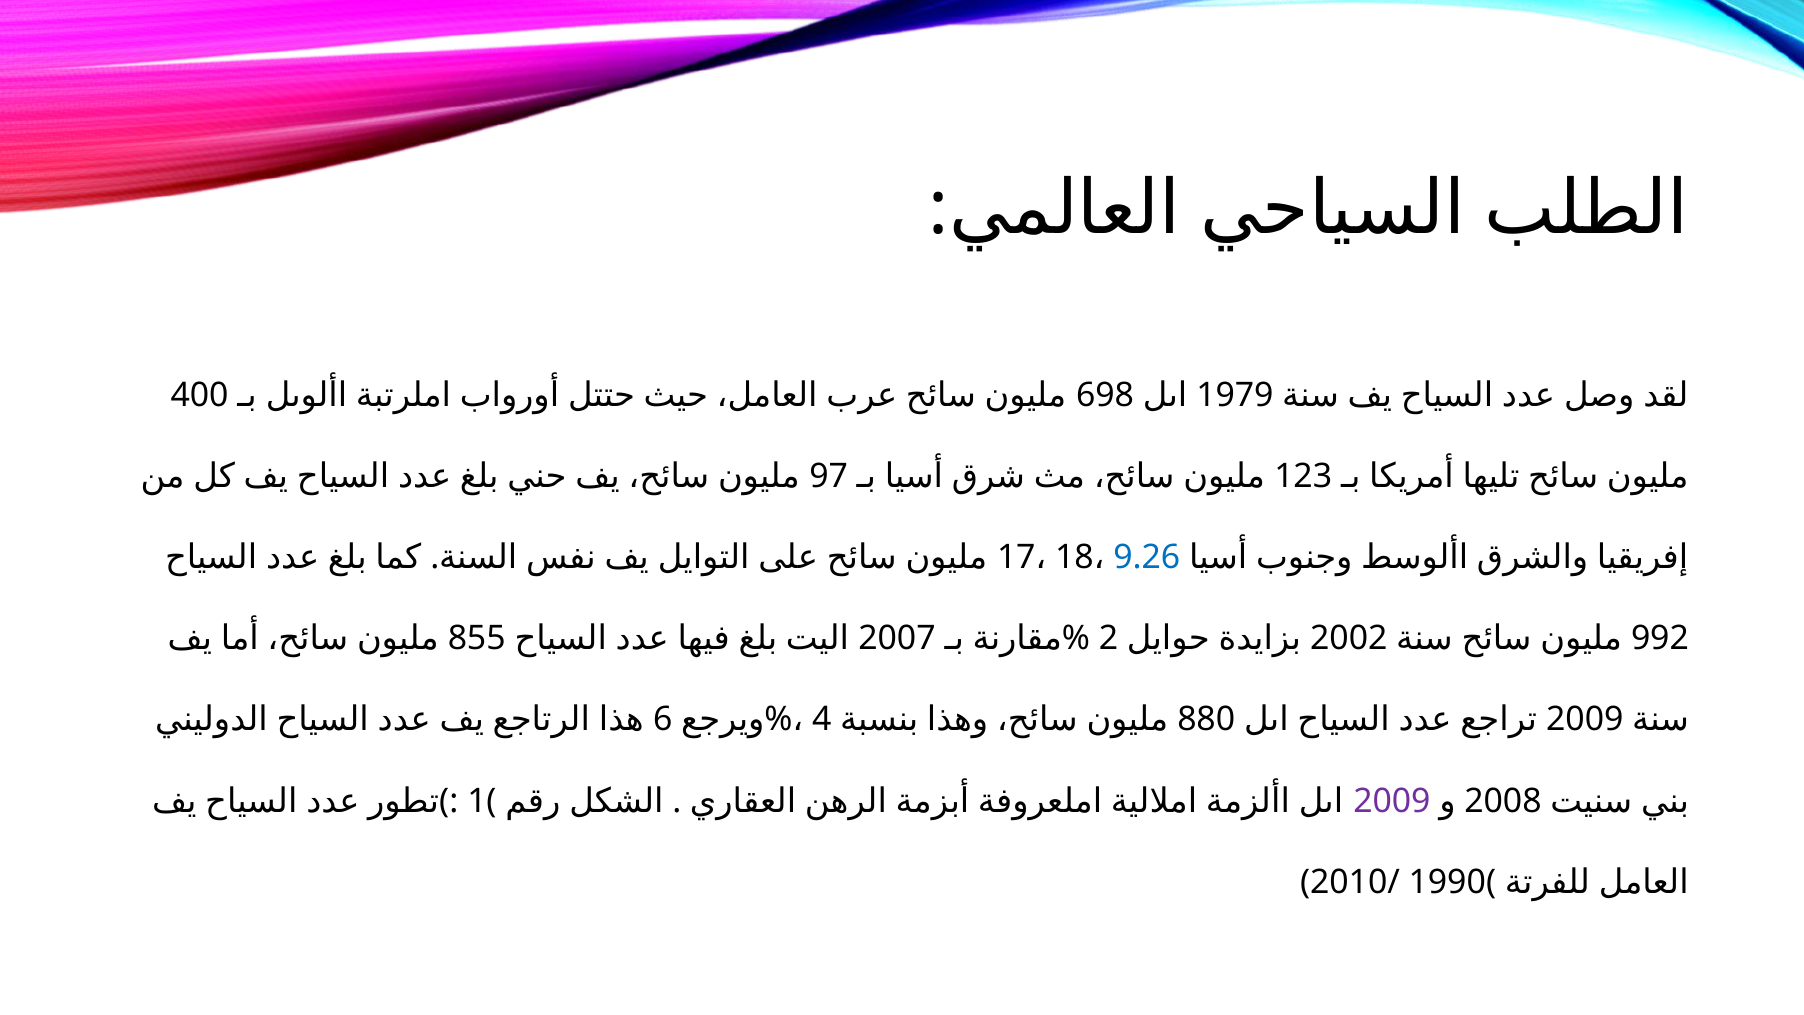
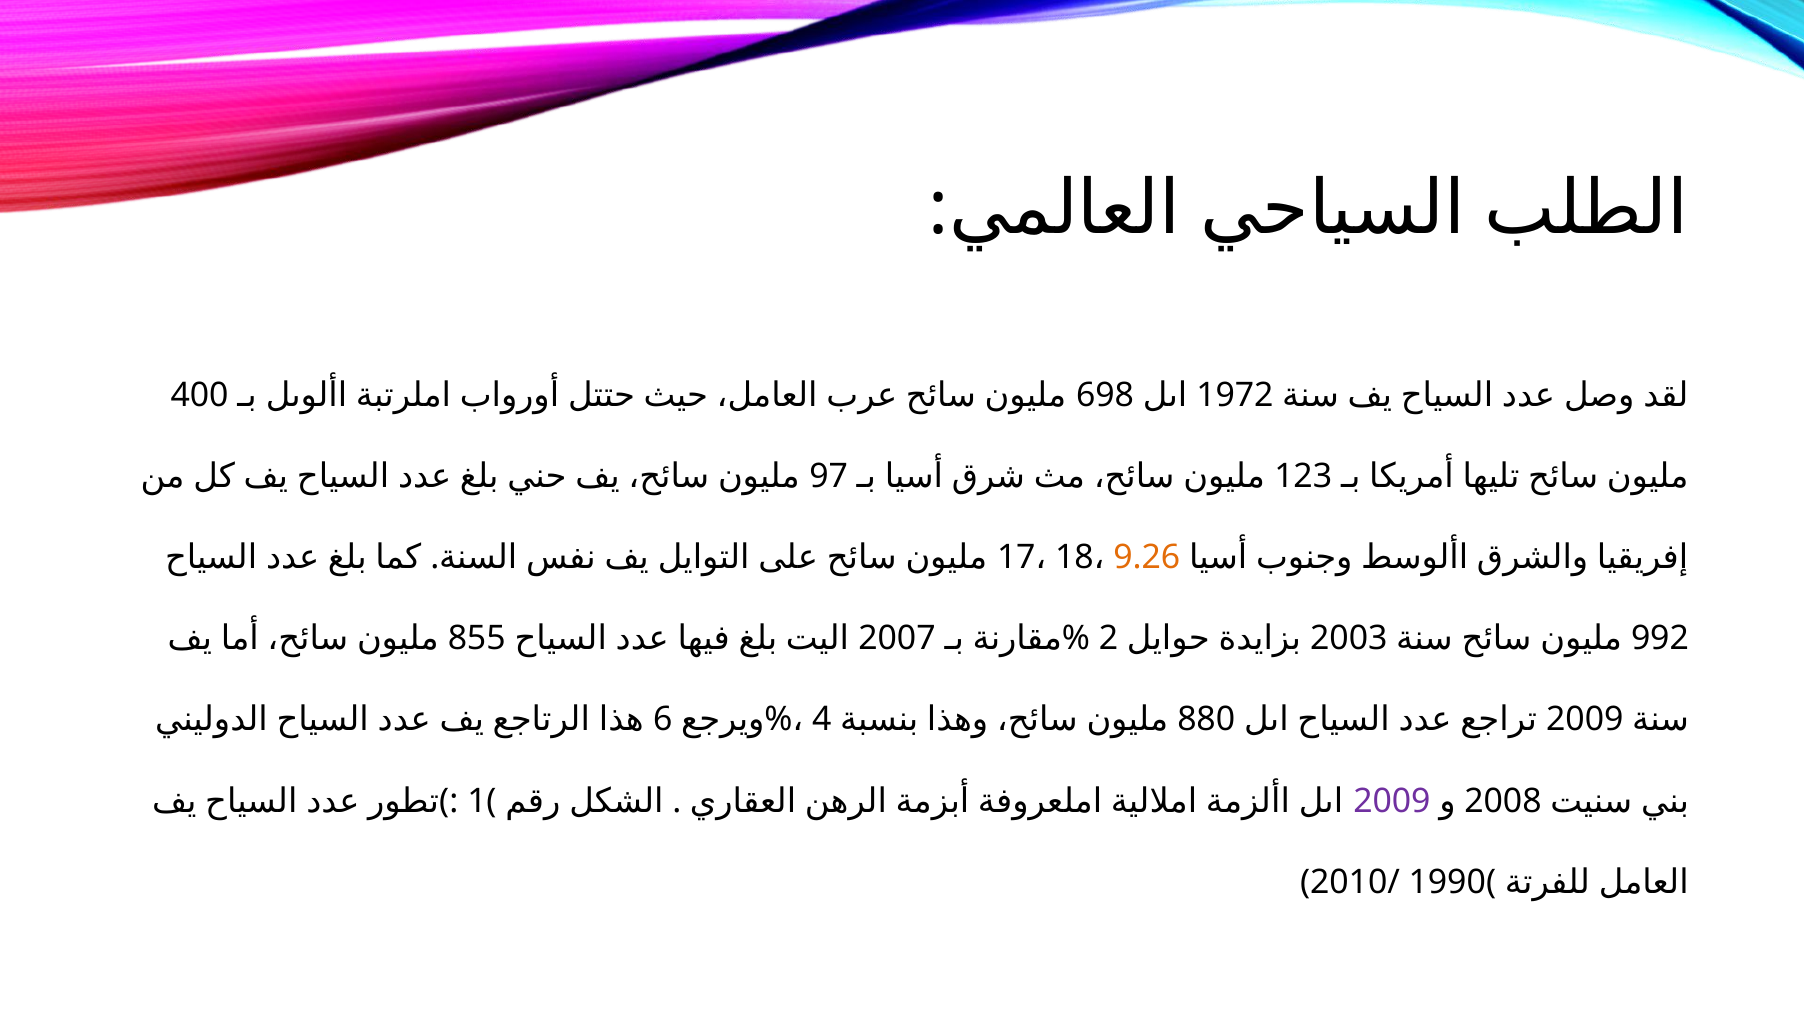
1979: 1979 -> 1972
9.26 colour: blue -> orange
2002: 2002 -> 2003
